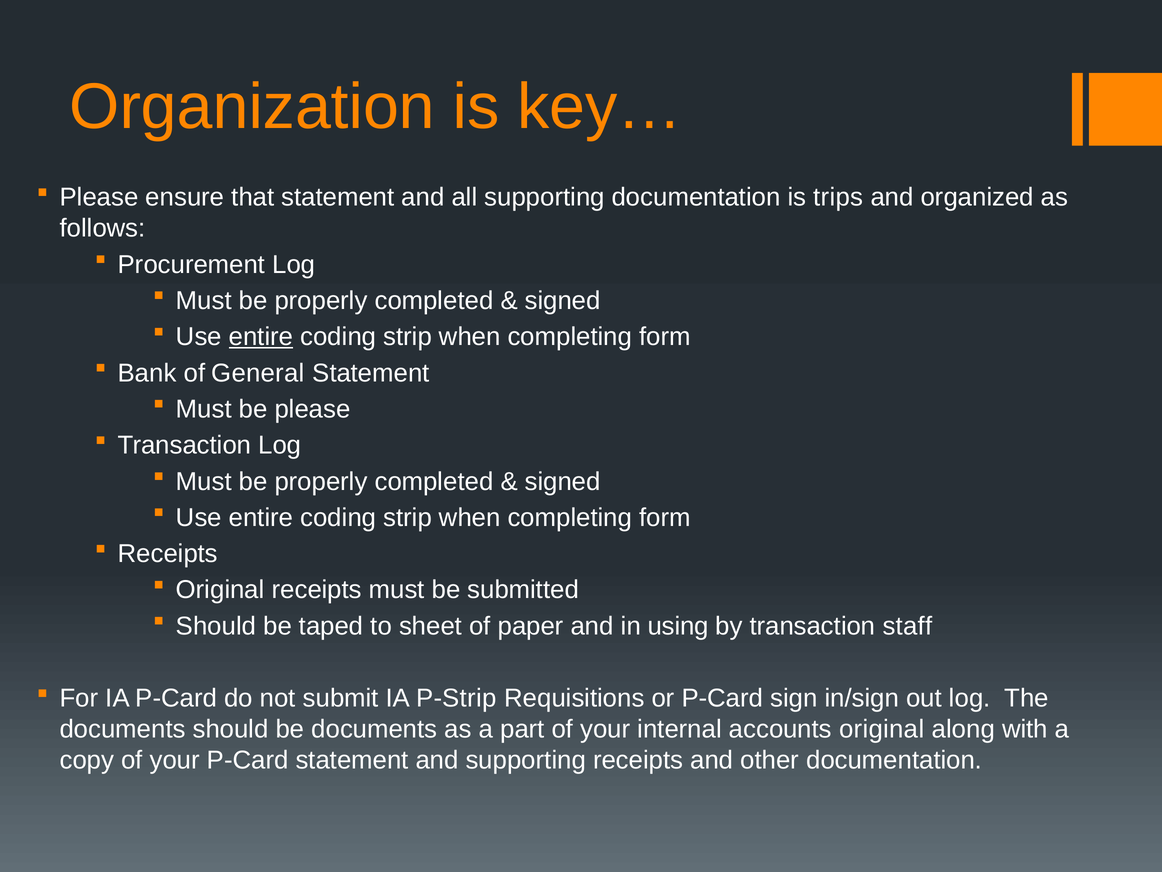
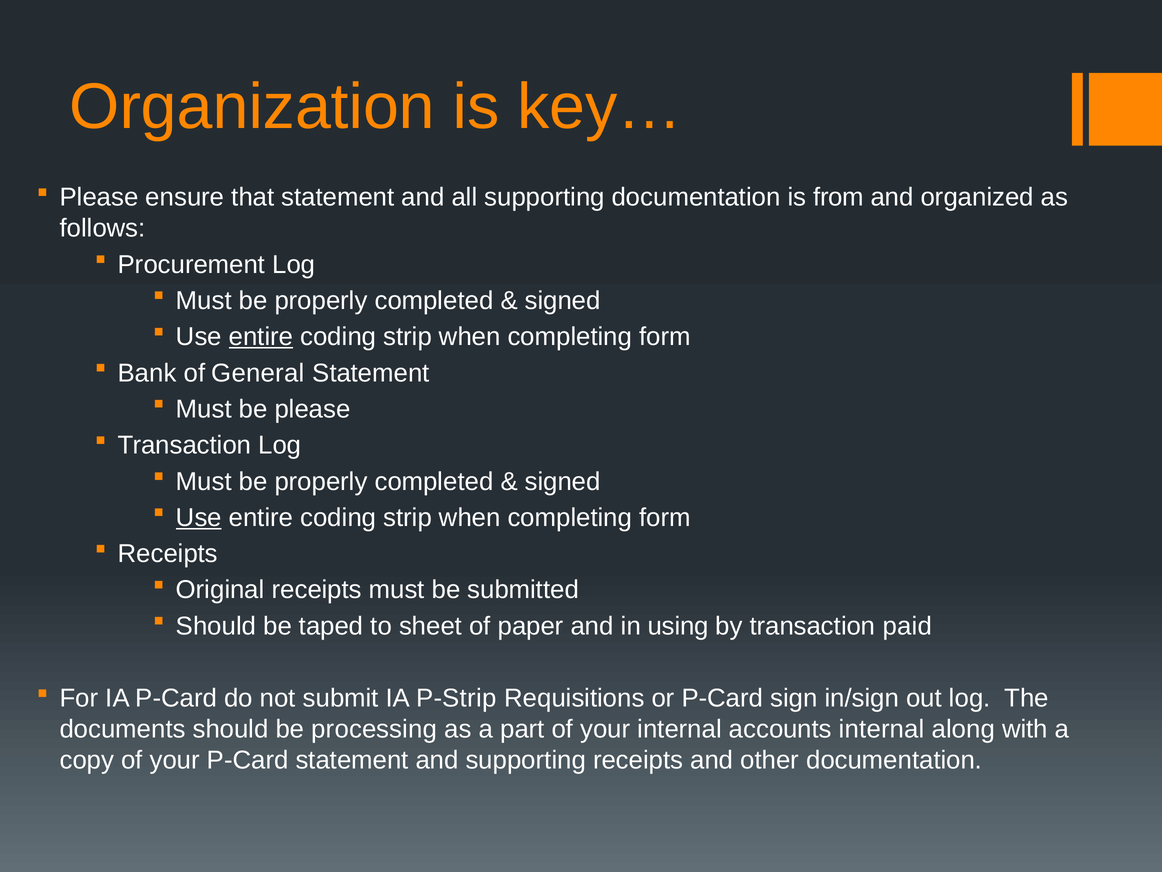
trips: trips -> from
Use at (199, 517) underline: none -> present
staff: staff -> paid
be documents: documents -> processing
accounts original: original -> internal
